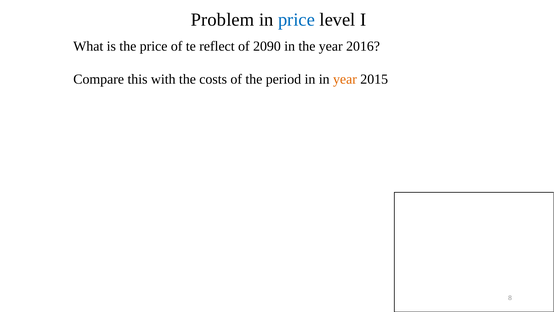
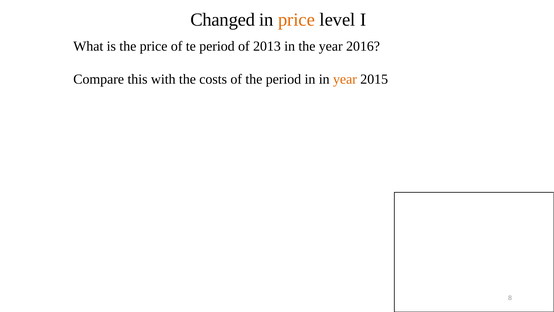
Problem: Problem -> Changed
price at (296, 20) colour: blue -> orange
te reflect: reflect -> period
2090: 2090 -> 2013
